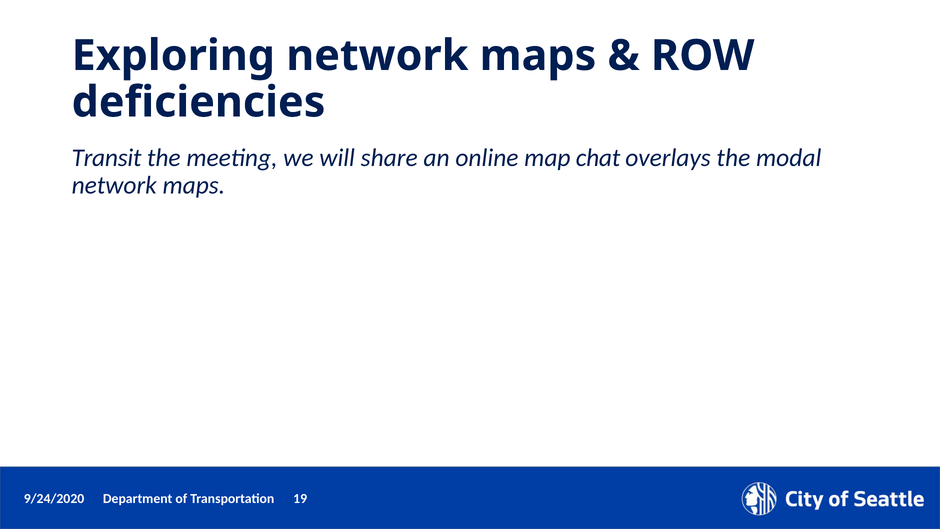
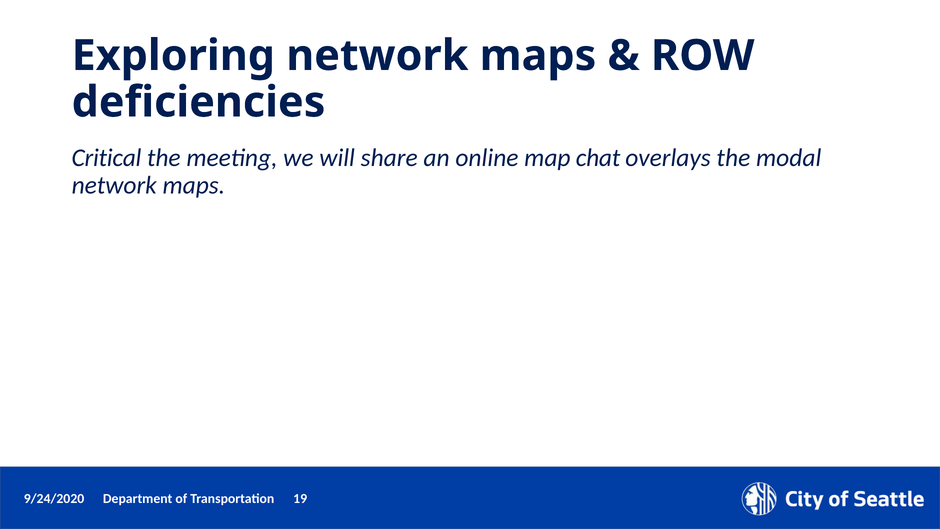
Transit: Transit -> Critical
